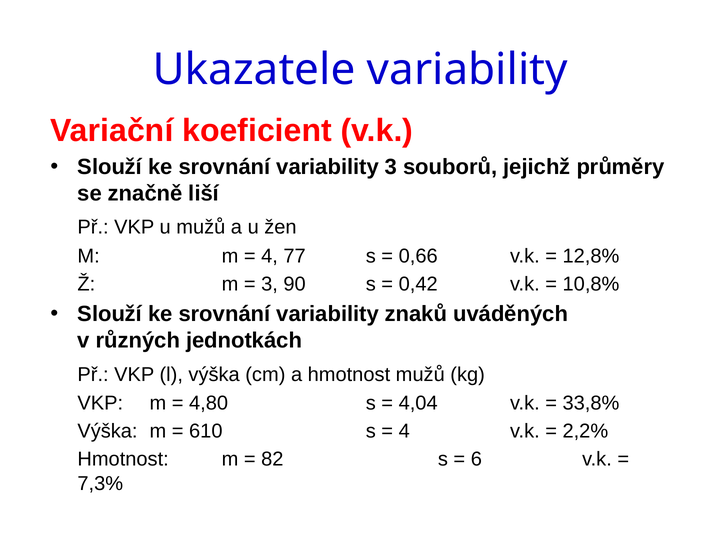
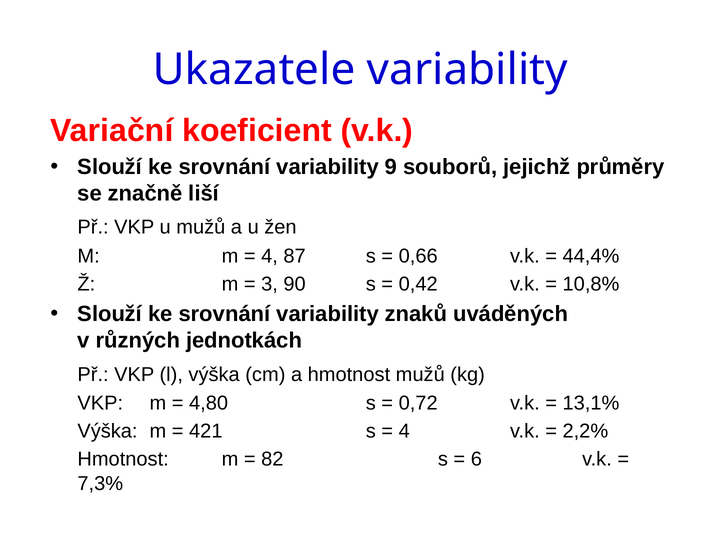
variability 3: 3 -> 9
77: 77 -> 87
12,8%: 12,8% -> 44,4%
4,04: 4,04 -> 0,72
33,8%: 33,8% -> 13,1%
610: 610 -> 421
